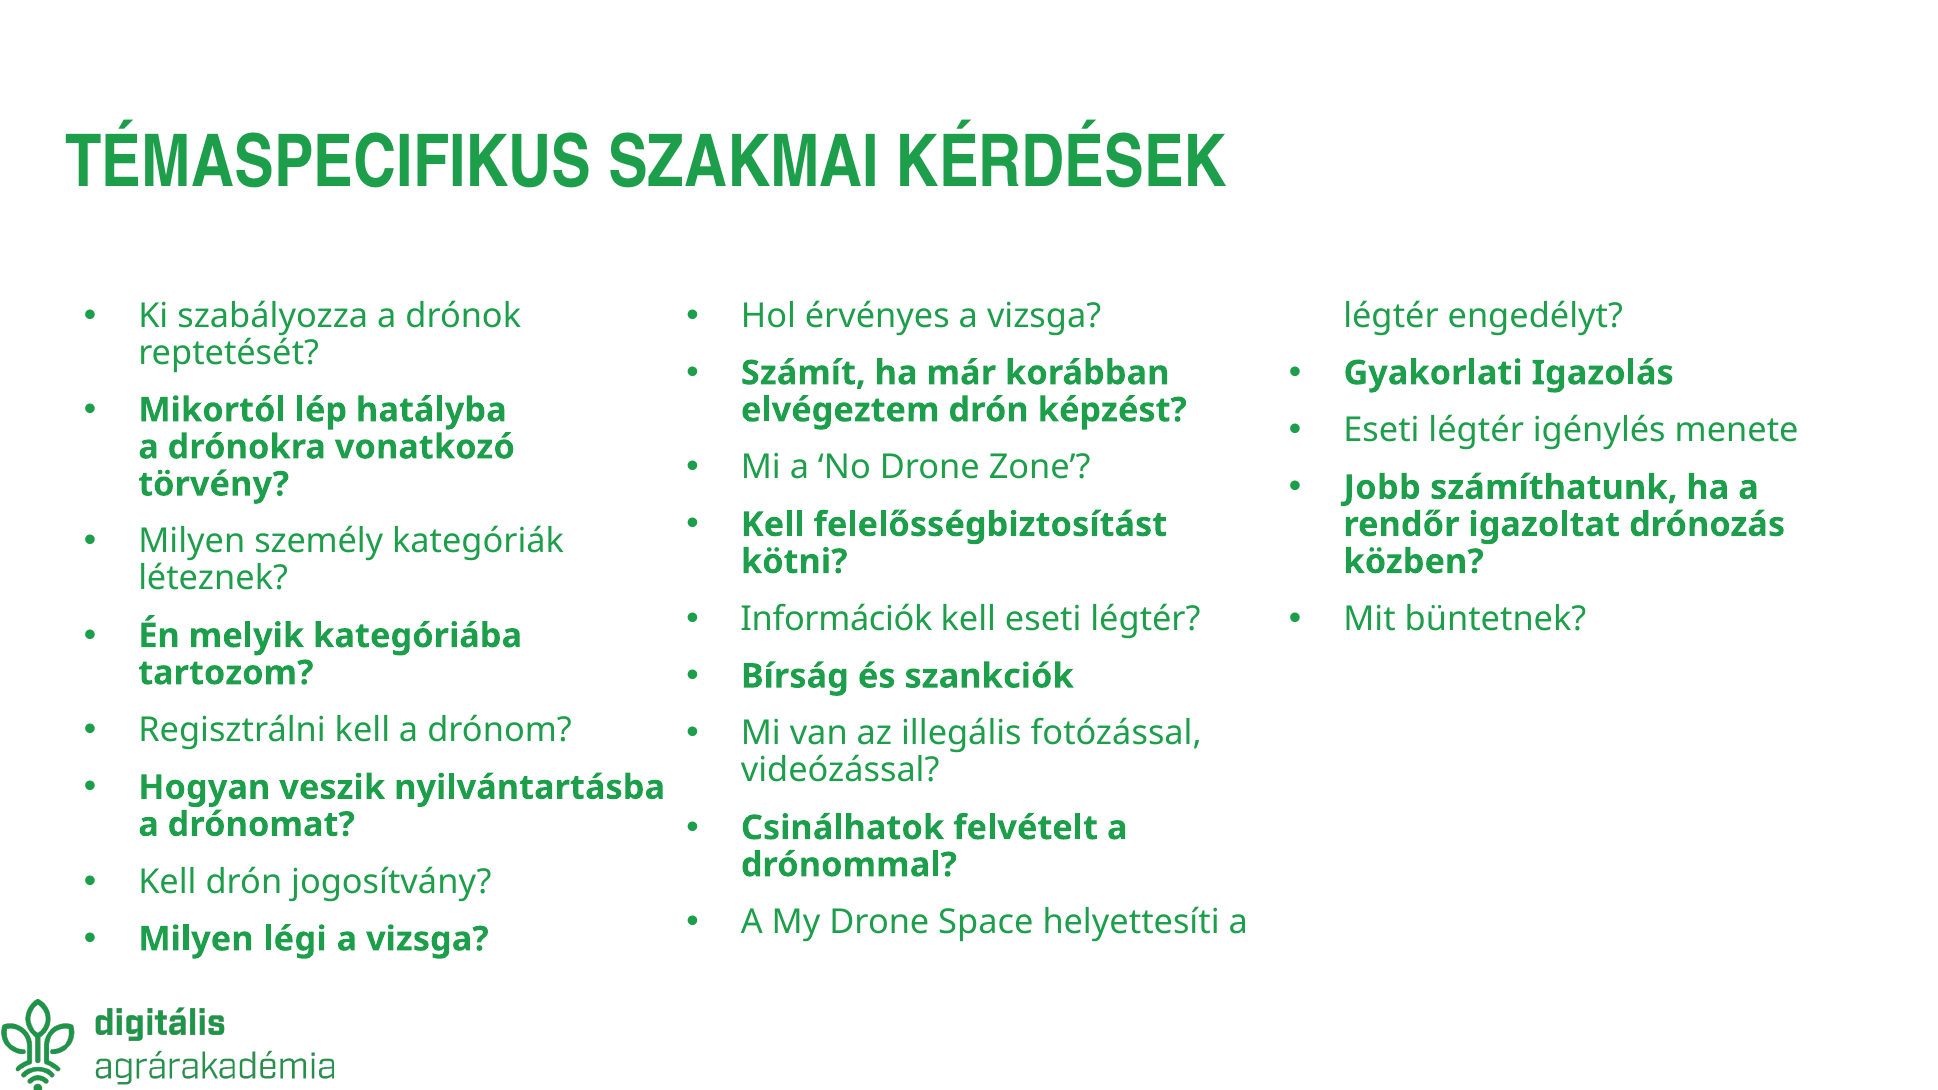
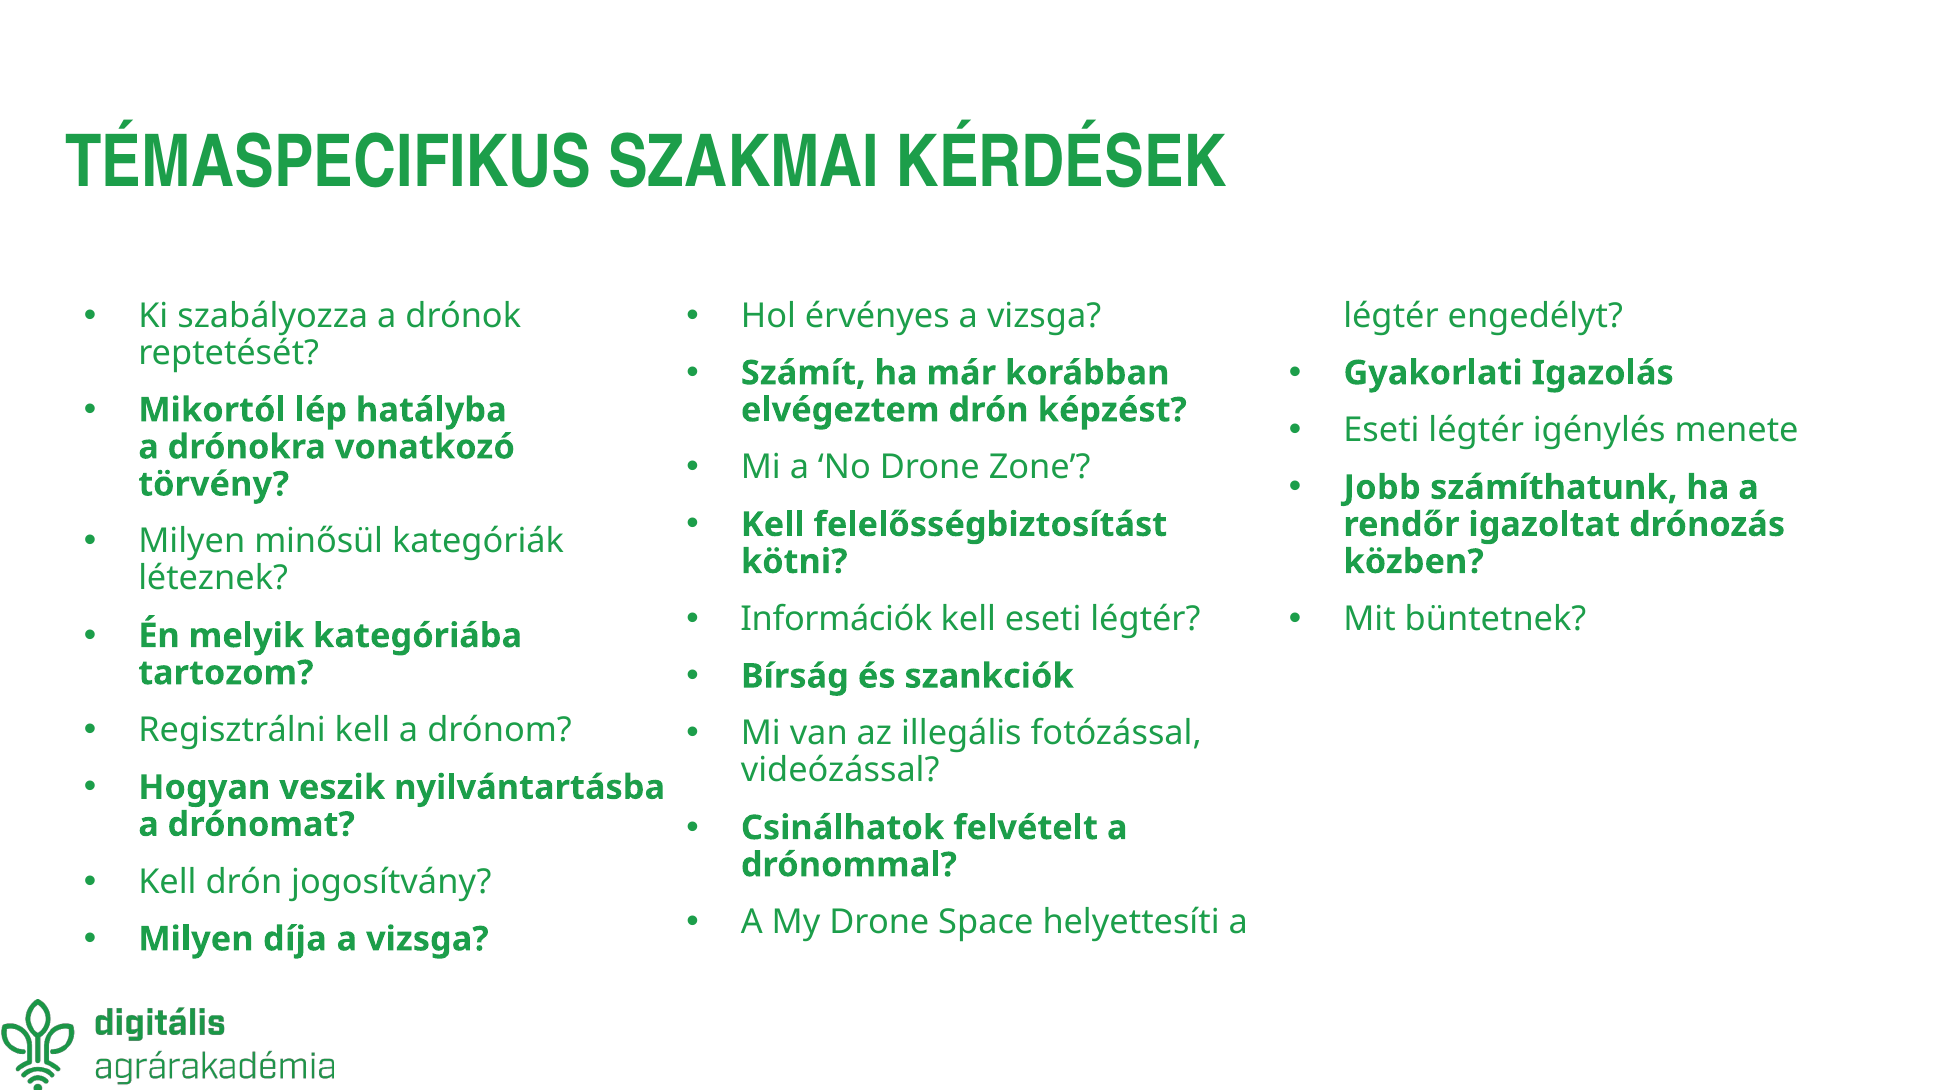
személy: személy -> minősül
légi: légi -> díja
